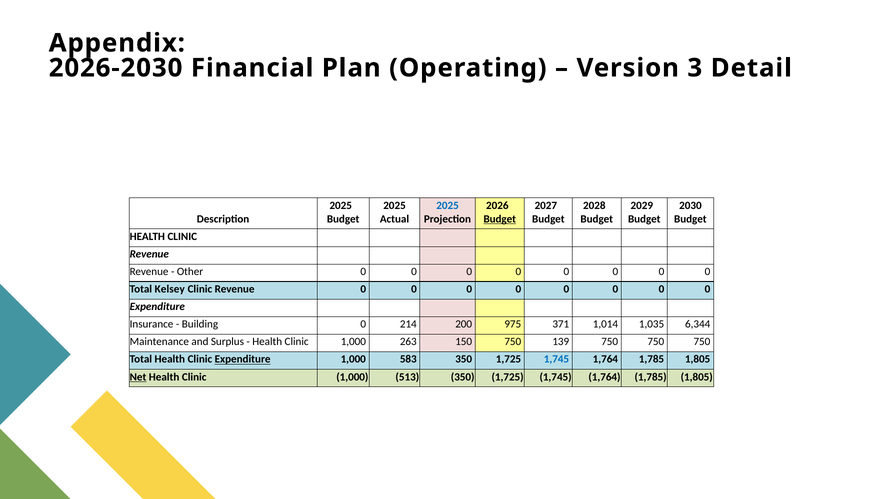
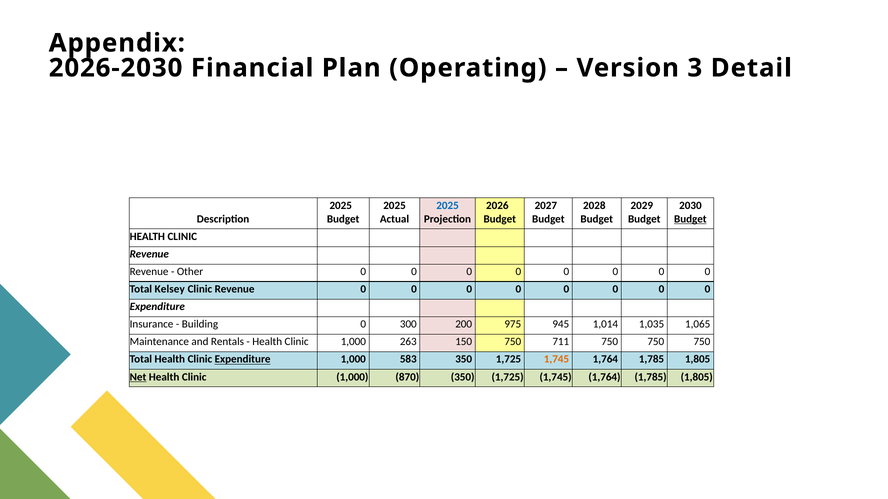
Budget at (500, 219) underline: present -> none
Budget at (690, 219) underline: none -> present
214: 214 -> 300
371: 371 -> 945
6,344: 6,344 -> 1,065
Surplus: Surplus -> Rentals
139: 139 -> 711
1,745 at (556, 360) colour: blue -> orange
513: 513 -> 870
